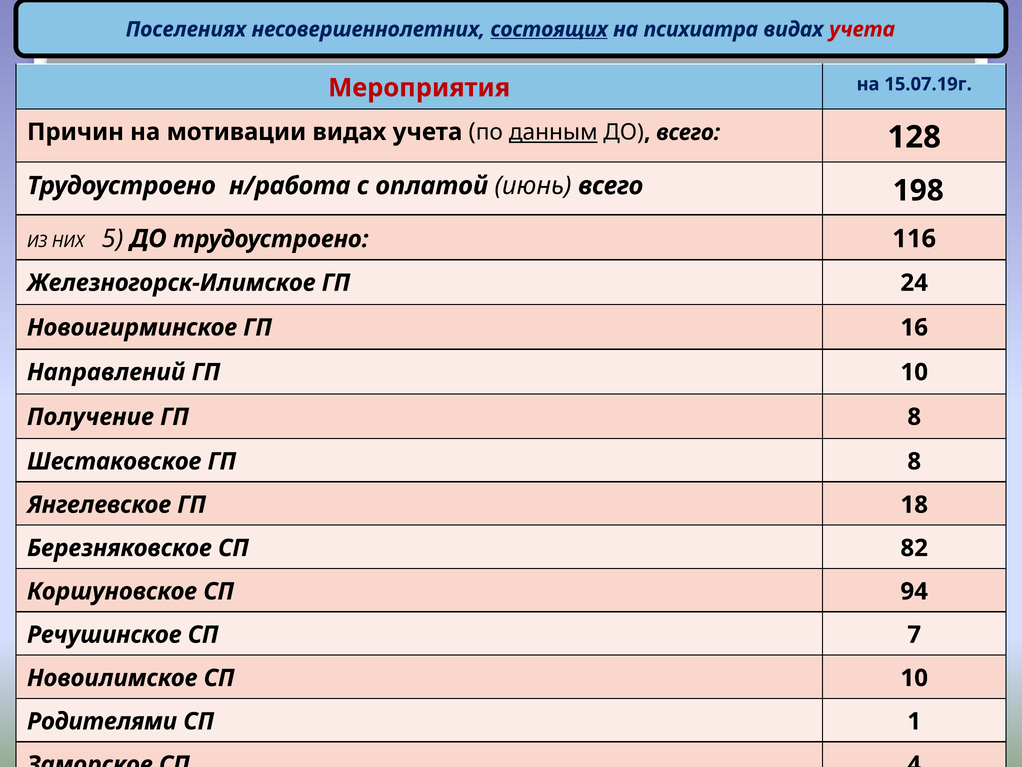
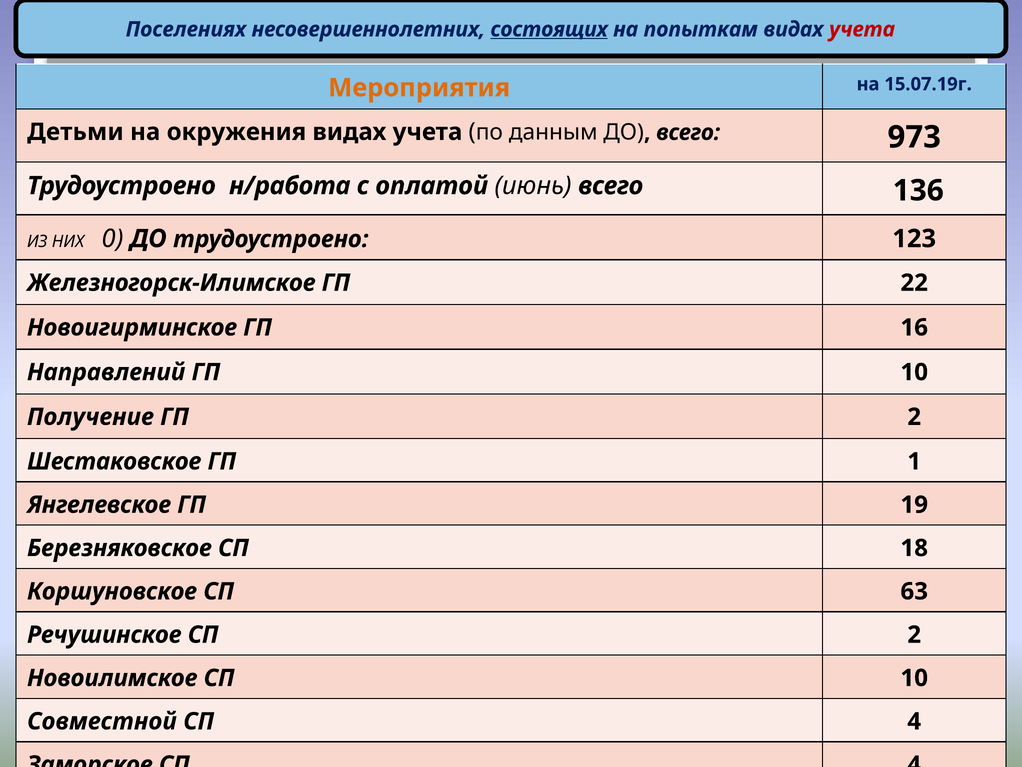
психиатра: психиатра -> попыткам
Мероприятия colour: red -> orange
Причин: Причин -> Детьми
мотивации: мотивации -> окружения
данным underline: present -> none
128: 128 -> 973
198: 198 -> 136
5: 5 -> 0
116: 116 -> 123
24: 24 -> 22
8 at (914, 417): 8 -> 2
Шестаковское ГП 8: 8 -> 1
18: 18 -> 19
82: 82 -> 18
94: 94 -> 63
СП 7: 7 -> 2
Родителями: Родителями -> Совместной
1 at (914, 721): 1 -> 4
